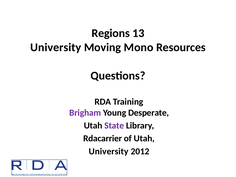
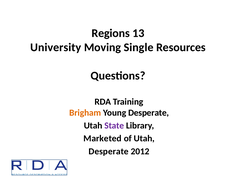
Mono: Mono -> Single
Brigham colour: purple -> orange
Rdacarrier: Rdacarrier -> Marketed
University at (109, 151): University -> Desperate
